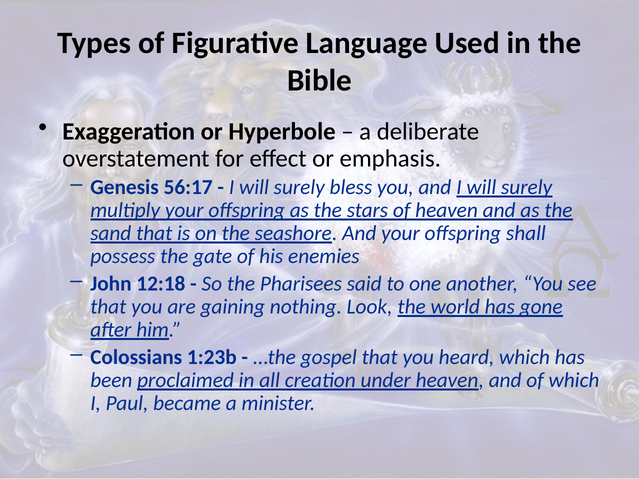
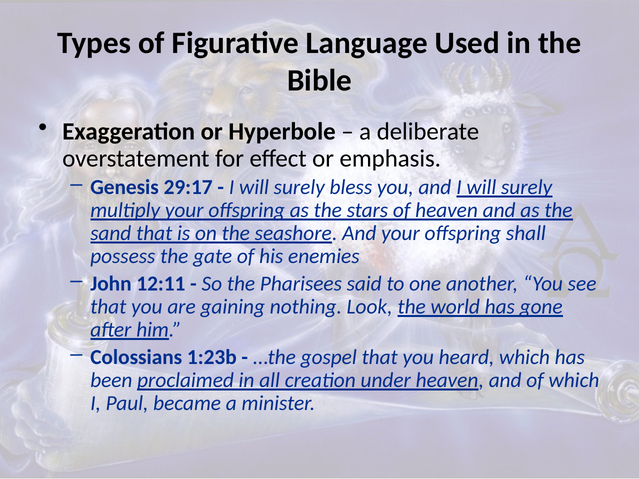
56:17: 56:17 -> 29:17
12:18: 12:18 -> 12:11
